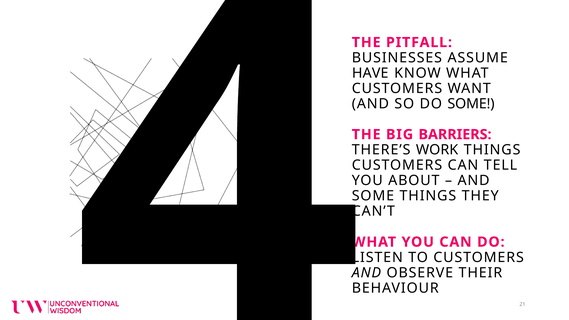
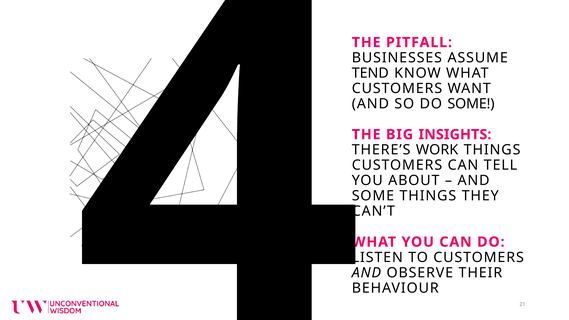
HAVE: HAVE -> TEND
BARRIERS: BARRIERS -> INSIGHTS
